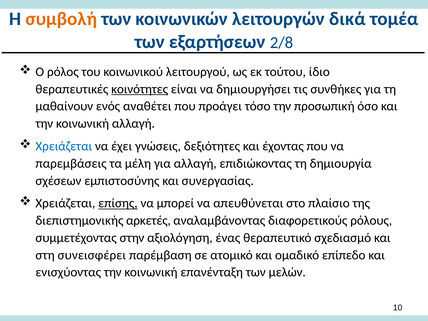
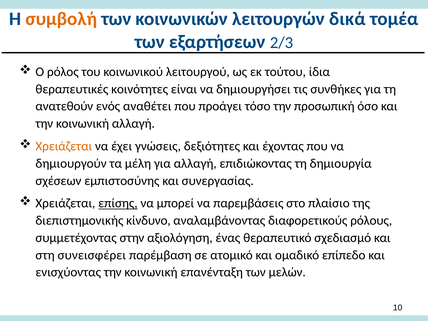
2/8: 2/8 -> 2/3
ίδιο: ίδιο -> ίδια
κοινότητες underline: present -> none
μαθαίνουν: μαθαίνουν -> ανατεθούν
Χρειάζεται at (64, 146) colour: blue -> orange
παρεμβάσεις: παρεμβάσεις -> δημιουργούν
απευθύνεται: απευθύνεται -> παρεμβάσεις
αρκετές: αρκετές -> κίνδυνο
